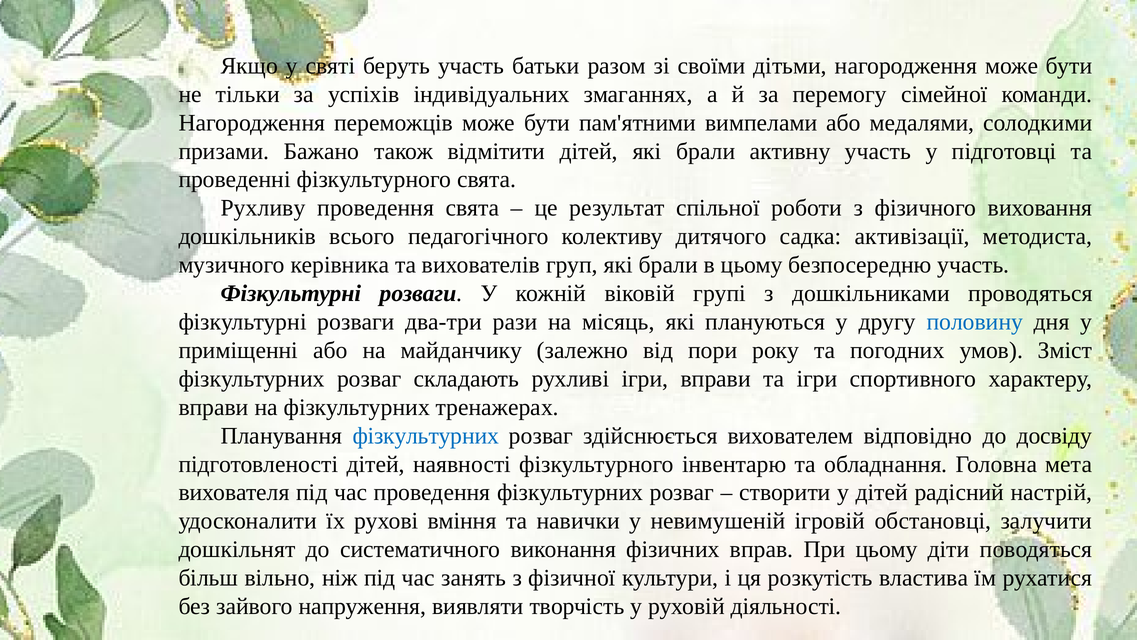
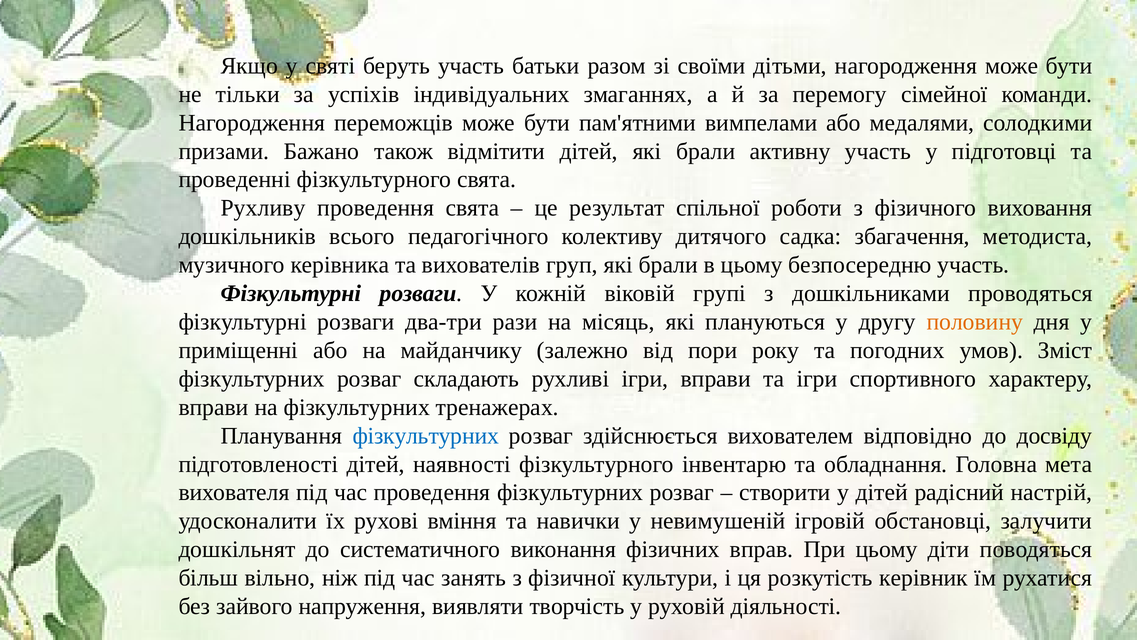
активізації: активізації -> збагачення
половину colour: blue -> orange
властива: властива -> керівник
